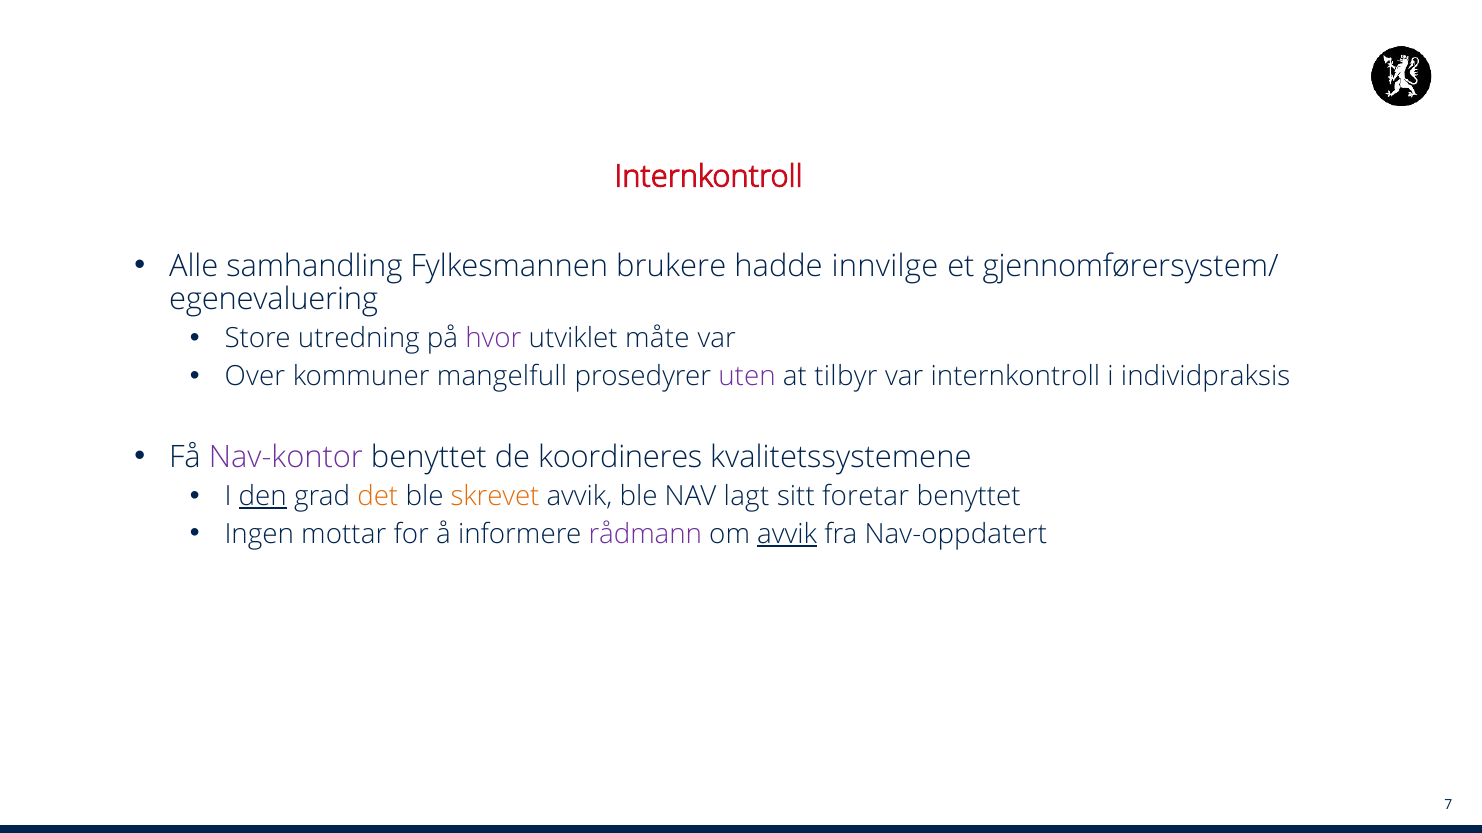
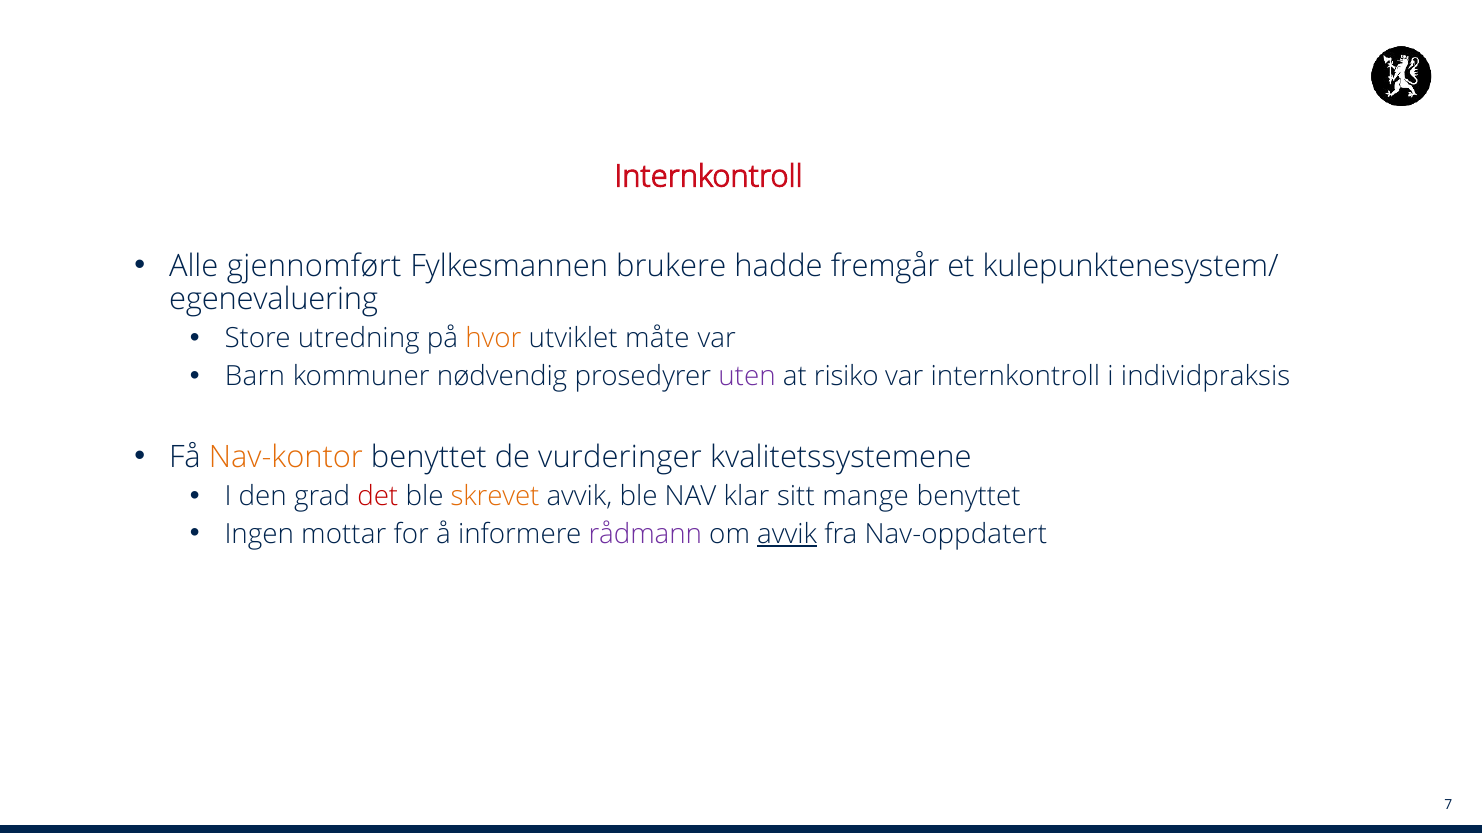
samhandling: samhandling -> gjennomført
innvilge: innvilge -> fremgår
gjennomfører: gjennomfører -> kulepunktene
hvor colour: purple -> orange
Over: Over -> Barn
mangelfull: mangelfull -> nødvendig
tilbyr: tilbyr -> risiko
Nav-kontor colour: purple -> orange
koordineres: koordineres -> vurderinger
den underline: present -> none
det colour: orange -> red
lagt: lagt -> klar
foretar: foretar -> mange
